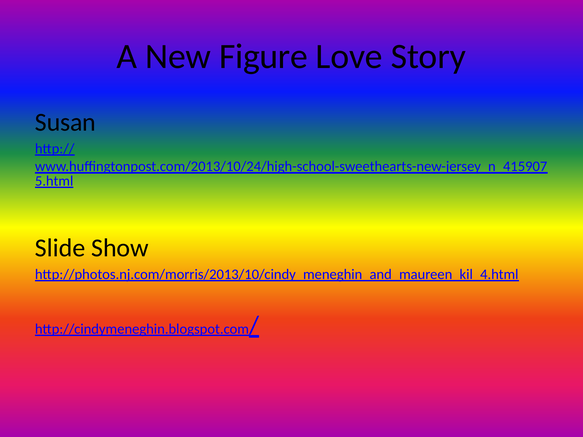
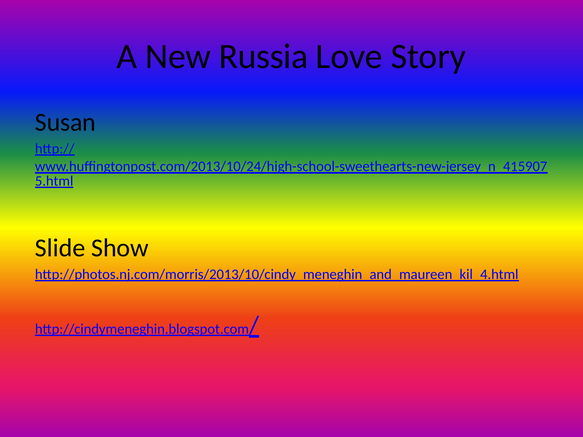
Figure: Figure -> Russia
